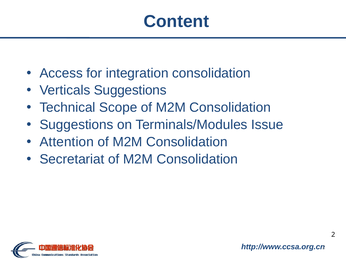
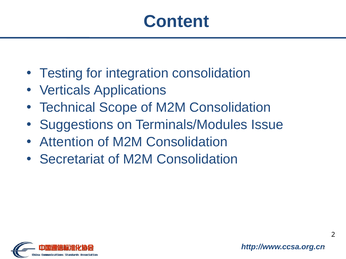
Access: Access -> Testing
Verticals Suggestions: Suggestions -> Applications
